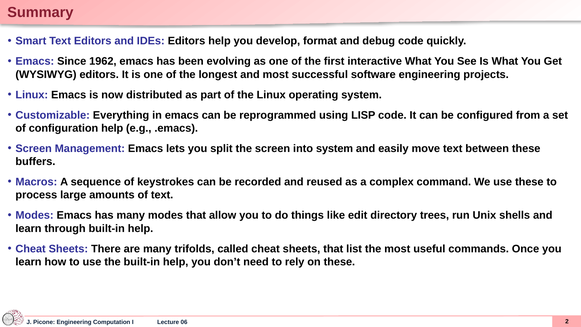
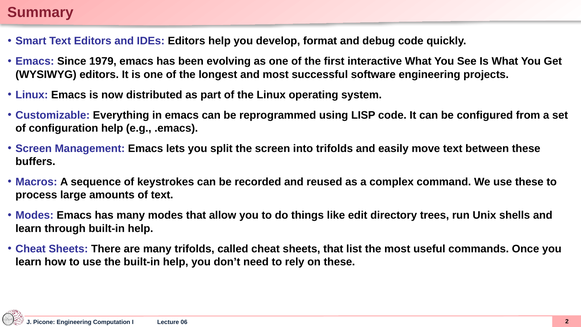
1962: 1962 -> 1979
into system: system -> trifolds
